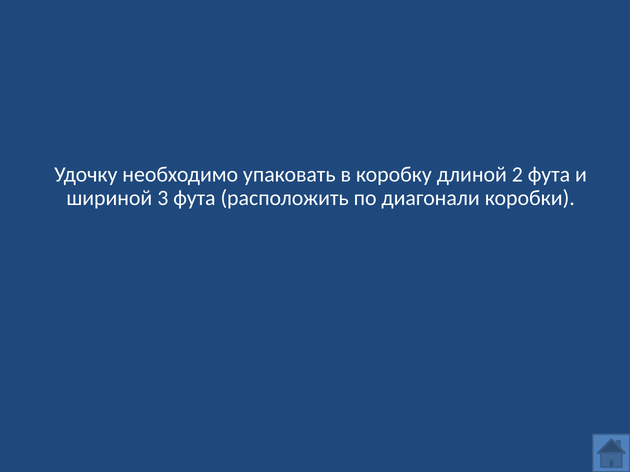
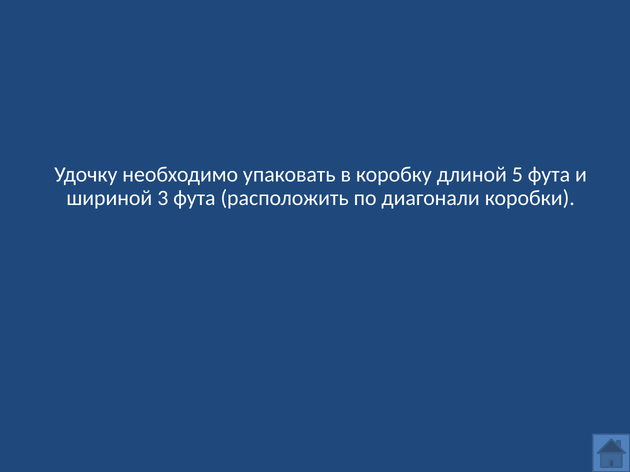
2: 2 -> 5
